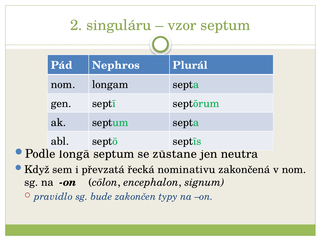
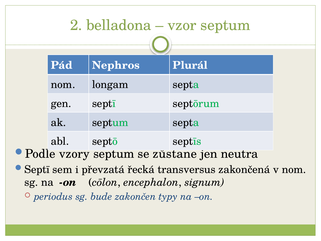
singuláru: singuláru -> belladona
longā: longā -> vzory
Když at (37, 169): Když -> Septī
nominativu: nominativu -> transversus
pravidlo: pravidlo -> periodus
